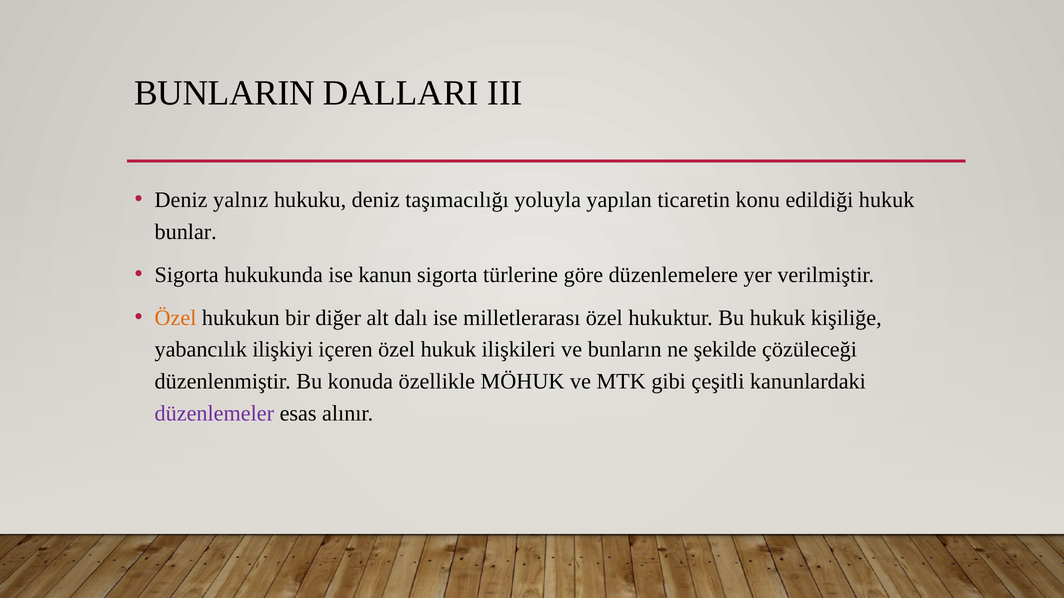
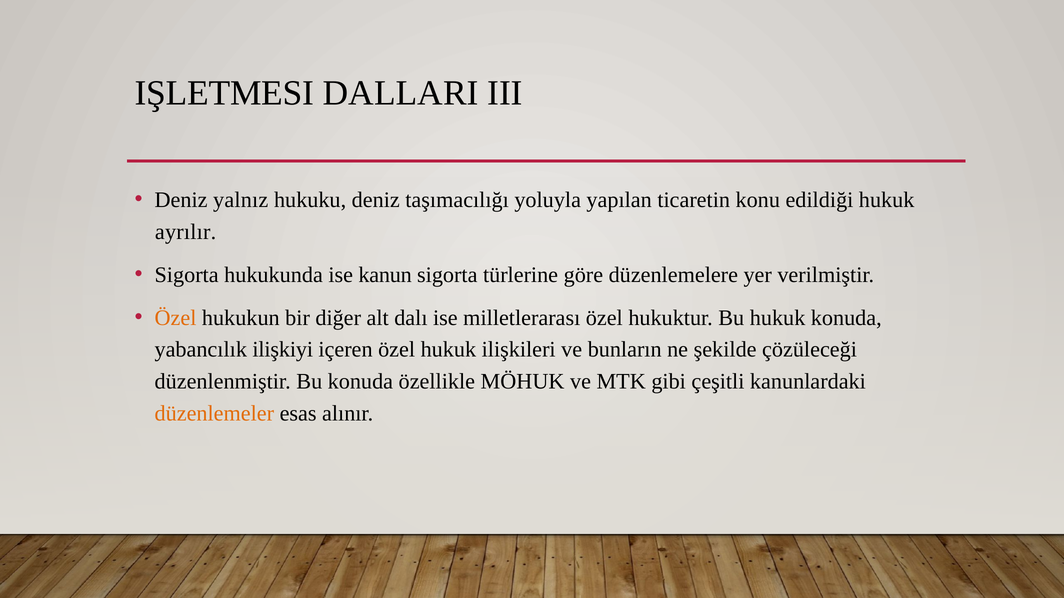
BUNLARIN: BUNLARIN -> IŞLETMESI
bunlar: bunlar -> ayrılır
hukuk kişiliğe: kişiliğe -> konuda
düzenlemeler colour: purple -> orange
